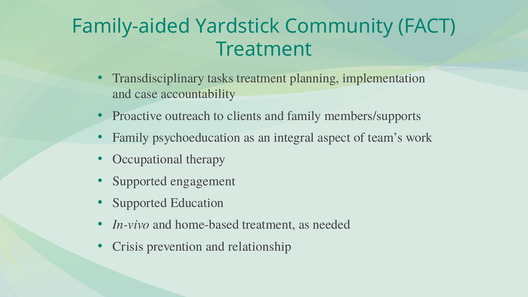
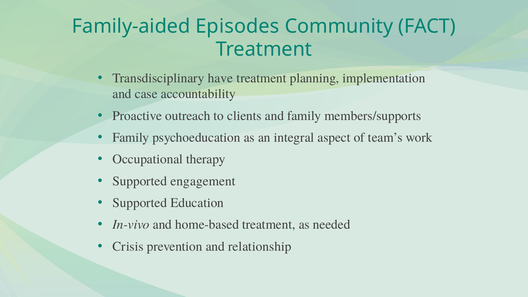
Yardstick: Yardstick -> Episodes
tasks: tasks -> have
